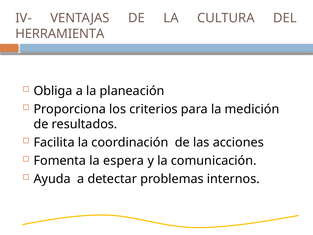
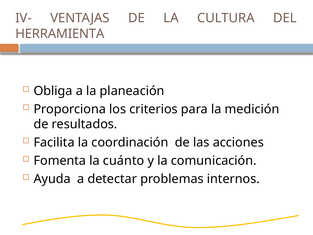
espera: espera -> cuánto
